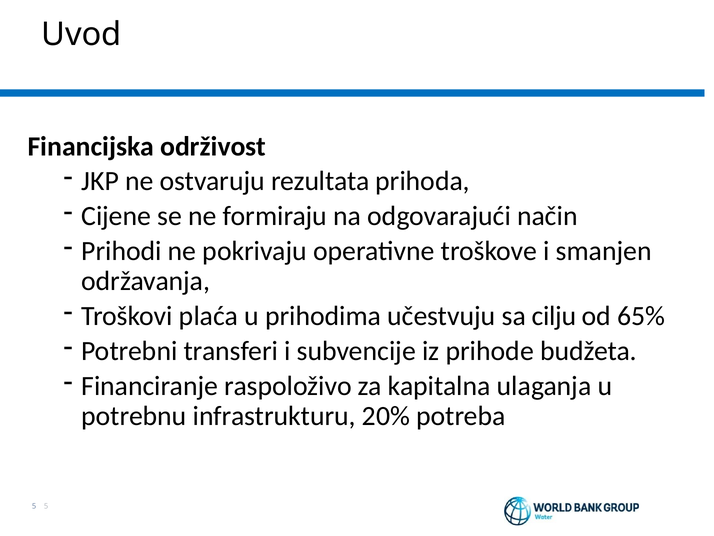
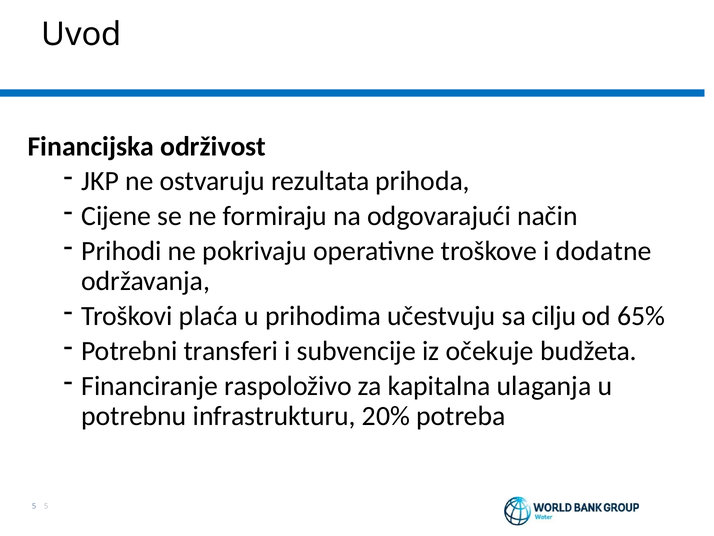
smanjen: smanjen -> dodatne
prihode: prihode -> očekuje
